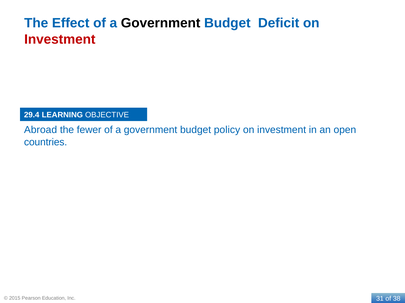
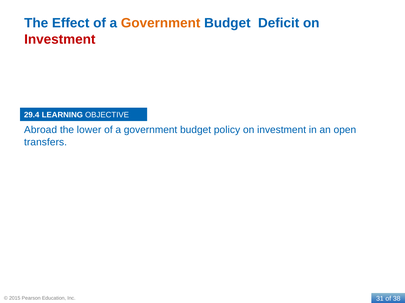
Government at (161, 23) colour: black -> orange
fewer: fewer -> lower
countries: countries -> transfers
